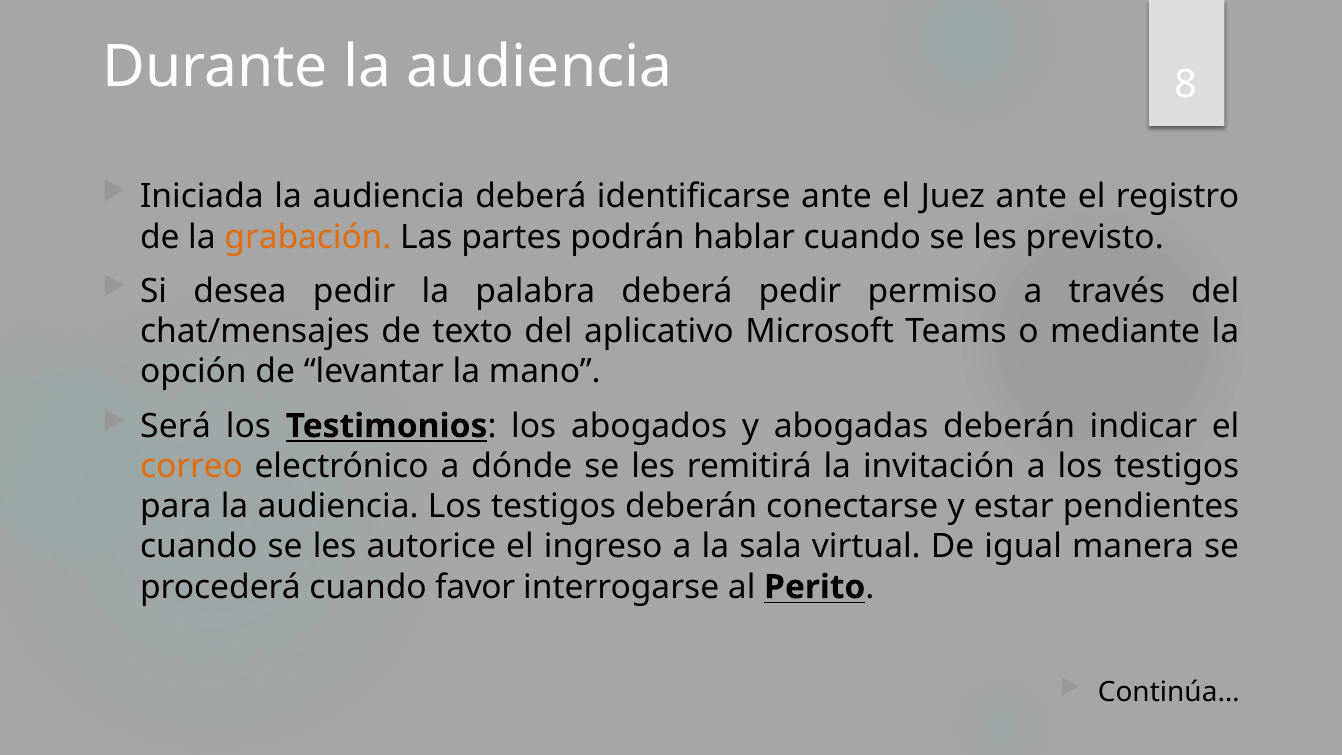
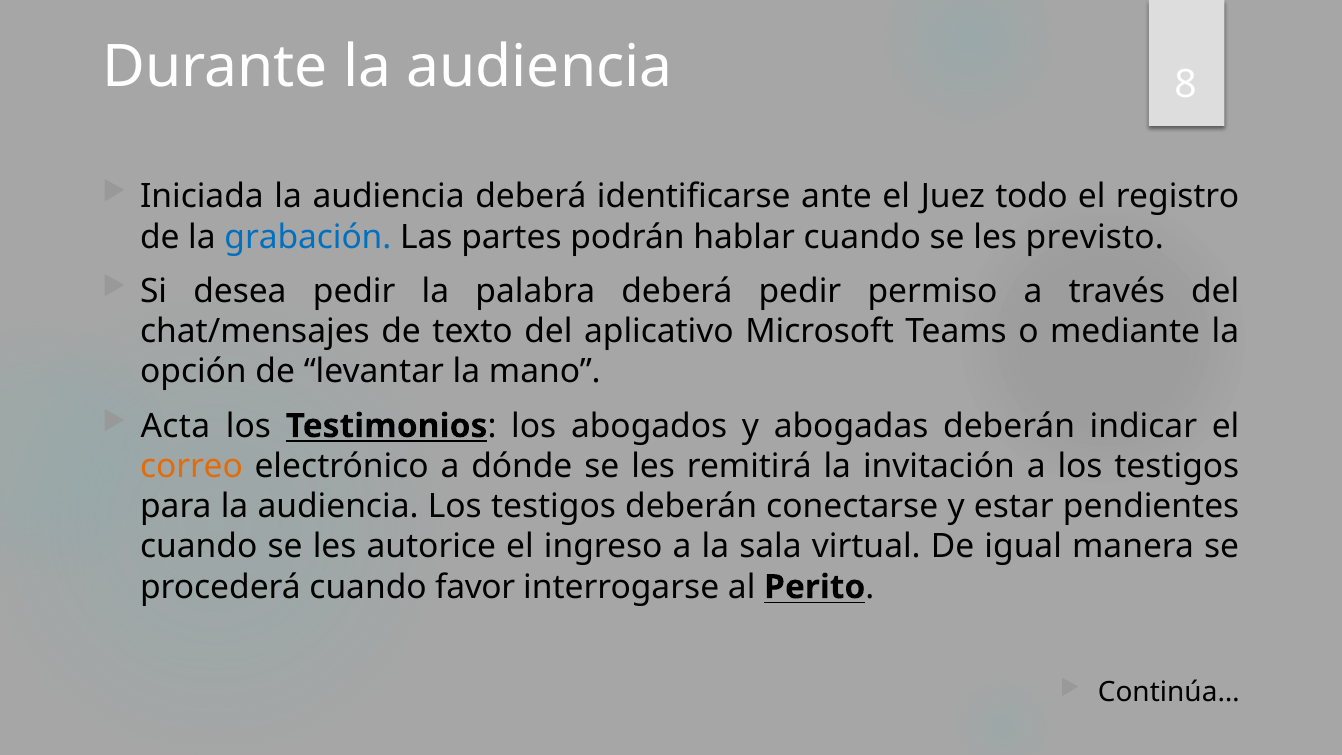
Juez ante: ante -> todo
grabación colour: orange -> blue
Será: Será -> Acta
